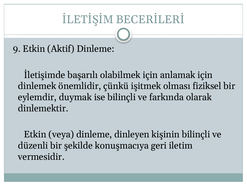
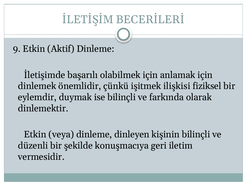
olması: olması -> ilişkisi
